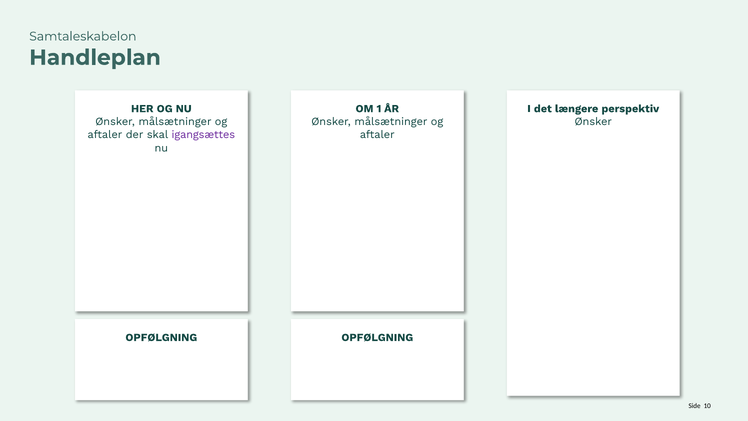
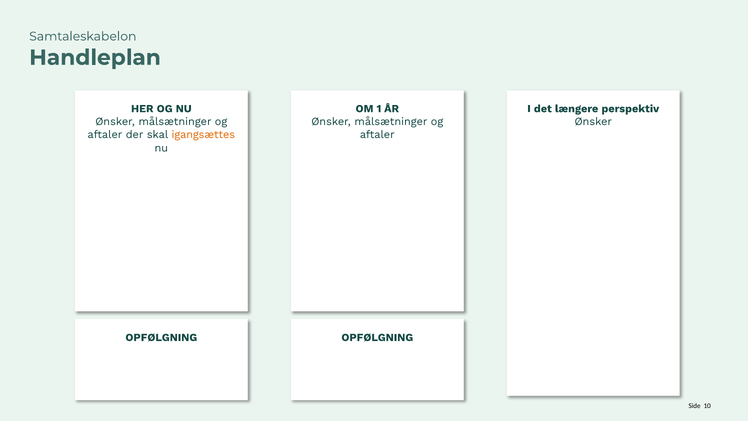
igangsættes colour: purple -> orange
